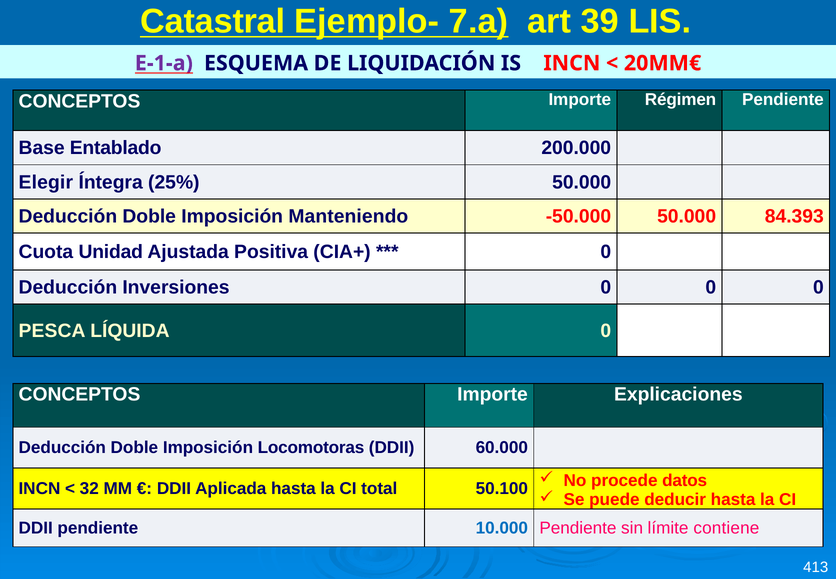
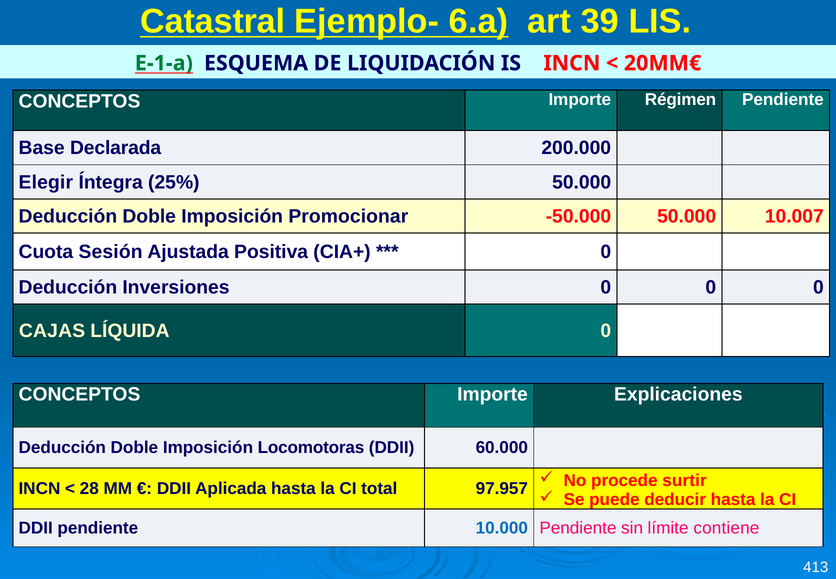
7.a: 7.a -> 6.a
E-1-a colour: purple -> green
Entablado: Entablado -> Declarada
Manteniendo: Manteniendo -> Promocionar
84.393: 84.393 -> 10.007
Unidad: Unidad -> Sesión
PESCA: PESCA -> CAJAS
32: 32 -> 28
50.100: 50.100 -> 97.957
datos: datos -> surtir
